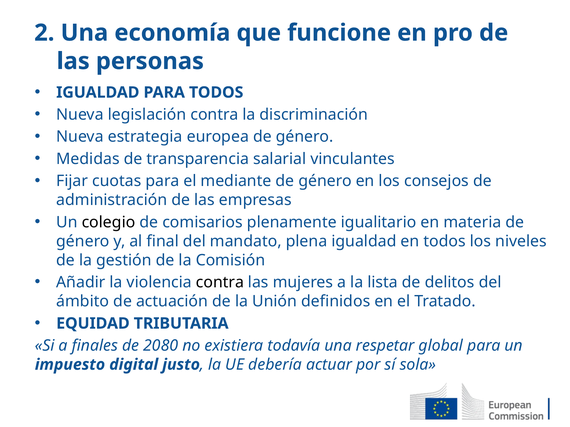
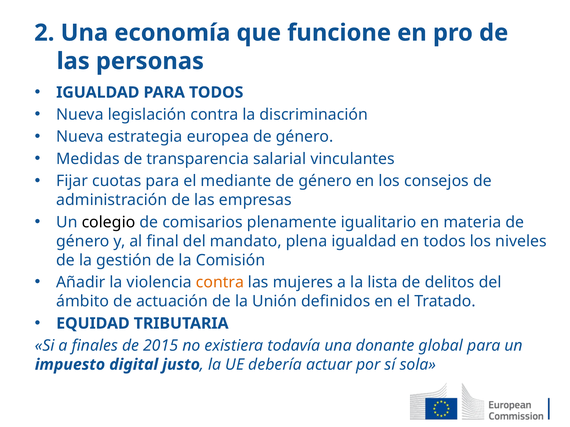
contra at (220, 283) colour: black -> orange
2080: 2080 -> 2015
respetar: respetar -> donante
